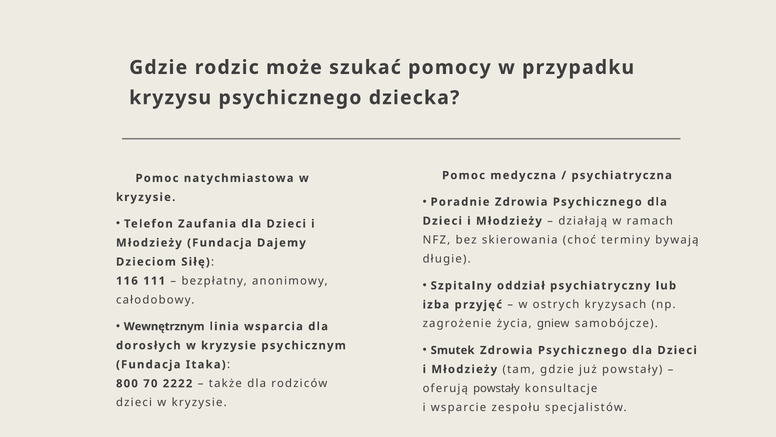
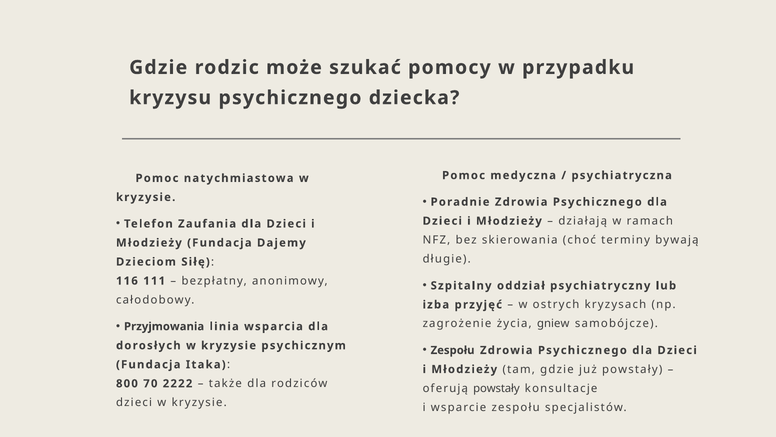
Wewnętrznym: Wewnętrznym -> Przyjmowania
Smutek at (453, 350): Smutek -> Zespołu
